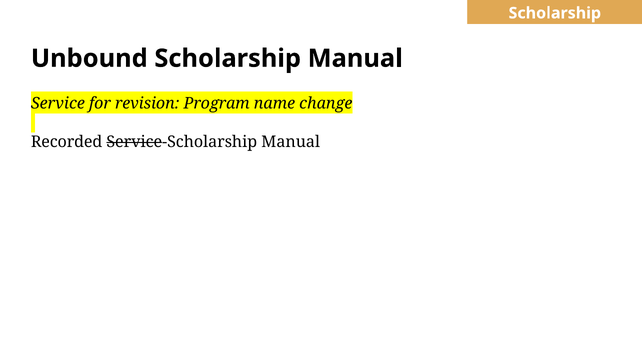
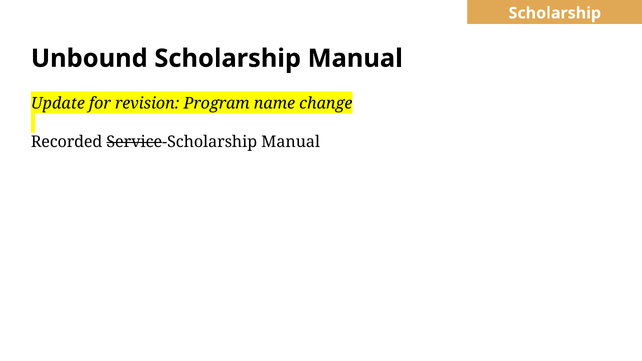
Service: Service -> Update
